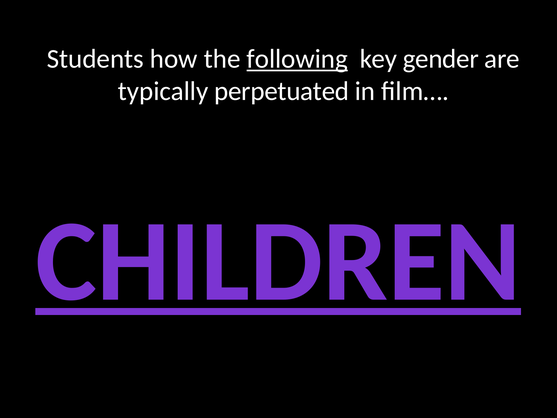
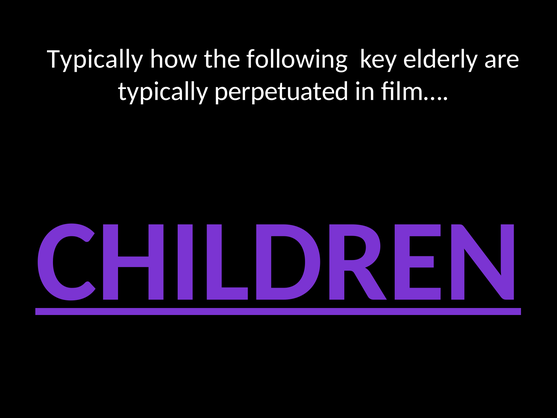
Students at (95, 59): Students -> Typically
following underline: present -> none
gender: gender -> elderly
